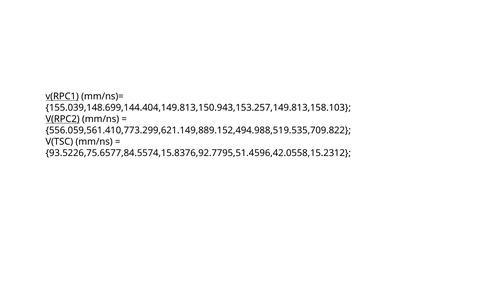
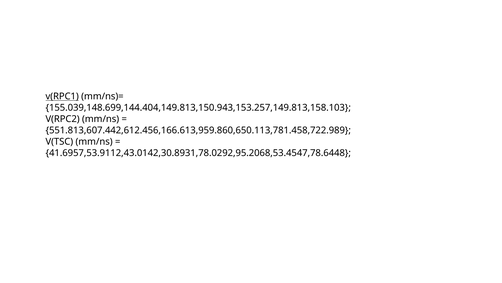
V(RPC2 underline: present -> none
556.059,561.410,773.299,621.149,889.152,494.988,519.535,709.822: 556.059,561.410,773.299,621.149,889.152,494.988,519.535,709.822 -> 551.813,607.442,612.456,166.613,959.860,650.113,781.458,722.989
93.5226,75.6577,84.5574,15.8376,92.7795,51.4596,42.0558,15.2312: 93.5226,75.6577,84.5574,15.8376,92.7795,51.4596,42.0558,15.2312 -> 41.6957,53.9112,43.0142,30.8931,78.0292,95.2068,53.4547,78.6448
